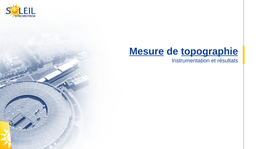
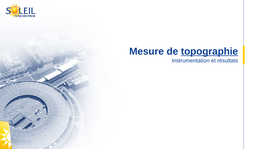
Mesure underline: present -> none
